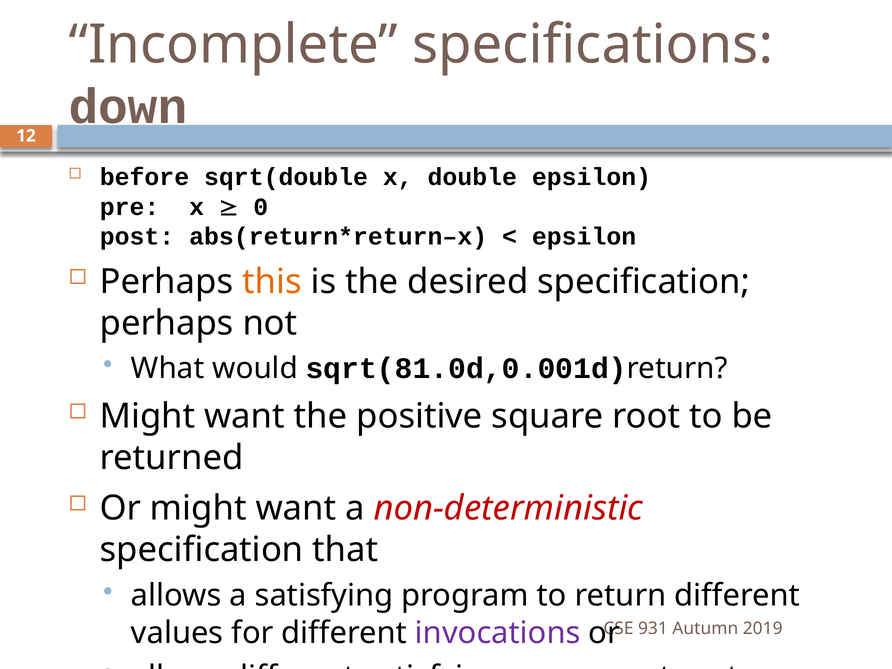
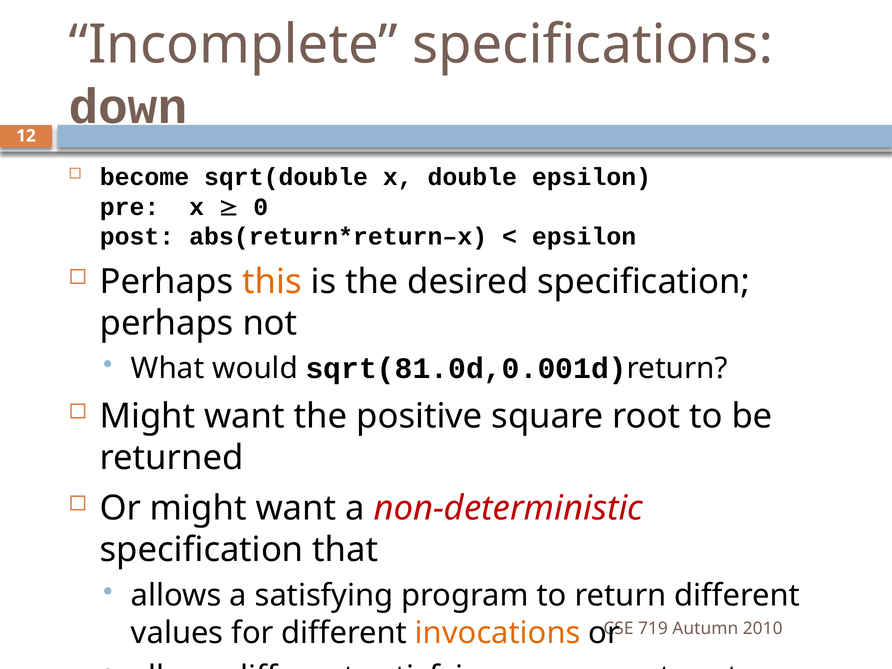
before: before -> become
931: 931 -> 719
2019: 2019 -> 2010
invocations colour: purple -> orange
